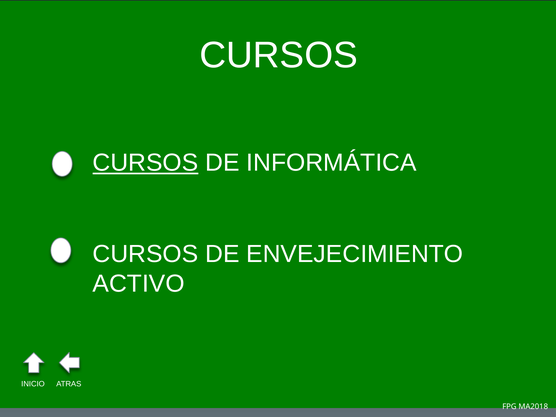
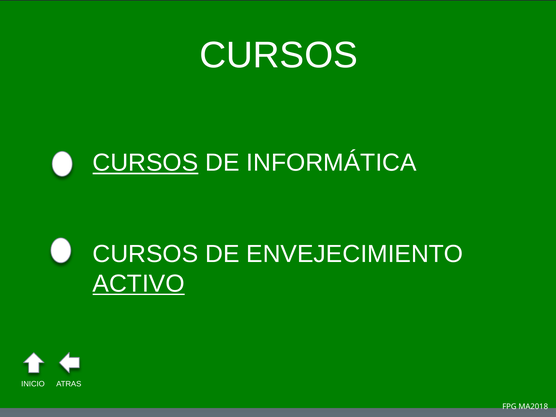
ACTIVO underline: none -> present
